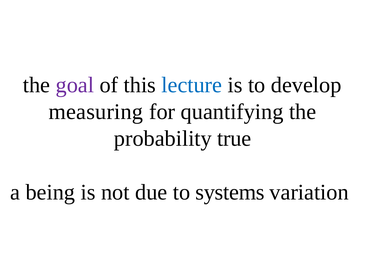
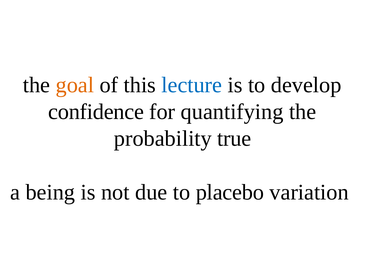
goal colour: purple -> orange
measuring: measuring -> confidence
systems: systems -> placebo
